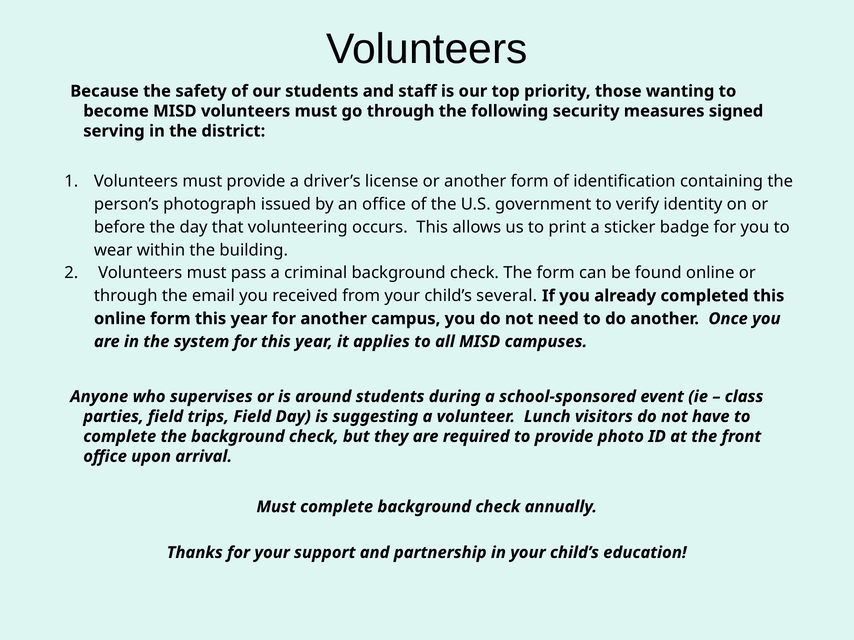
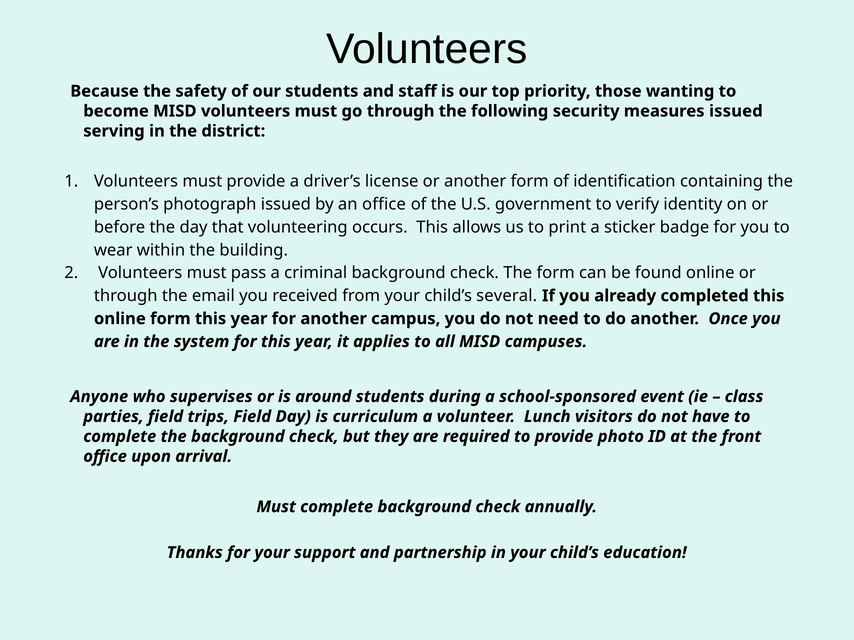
measures signed: signed -> issued
suggesting: suggesting -> curriculum
